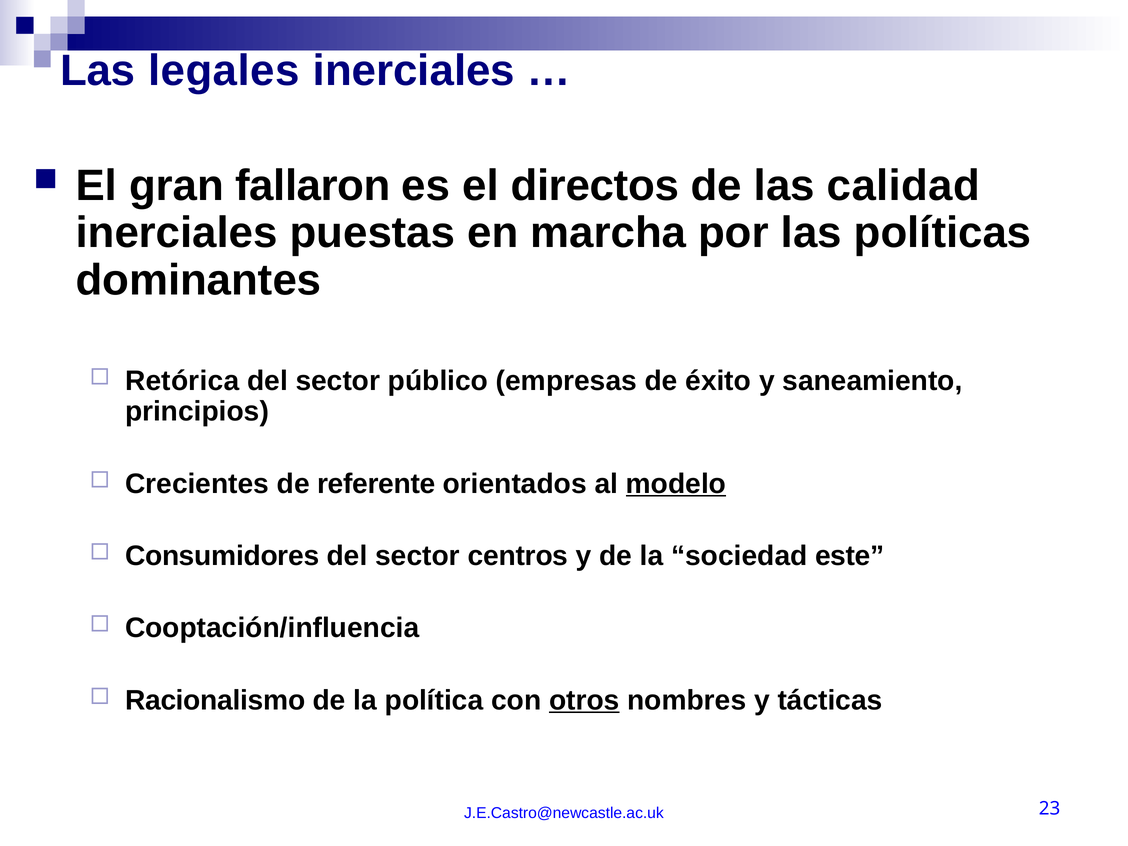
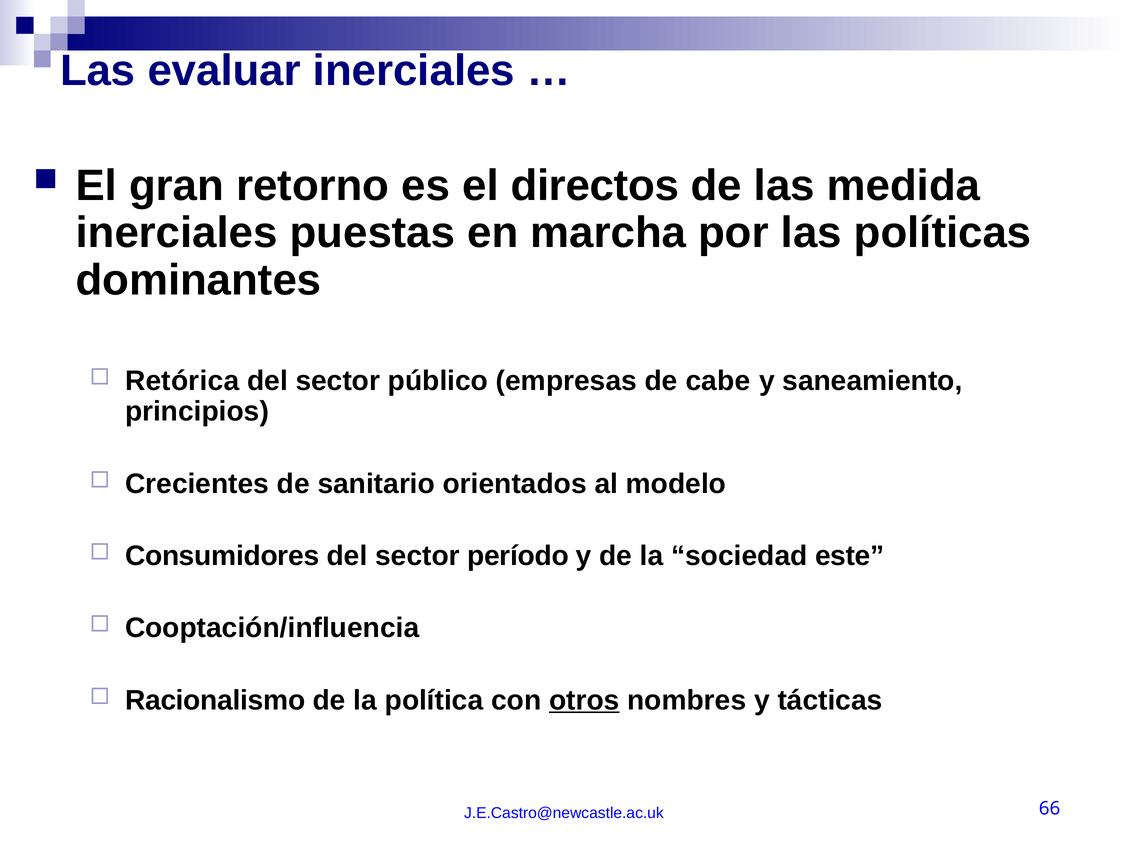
legales: legales -> evaluar
fallaron: fallaron -> retorno
calidad: calidad -> medida
éxito: éxito -> cabe
referente: referente -> sanitario
modelo underline: present -> none
centros: centros -> período
23: 23 -> 66
